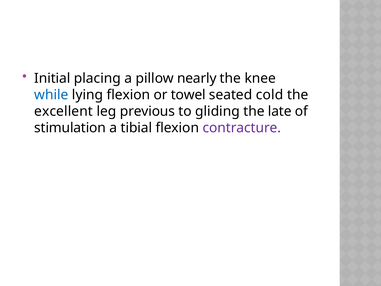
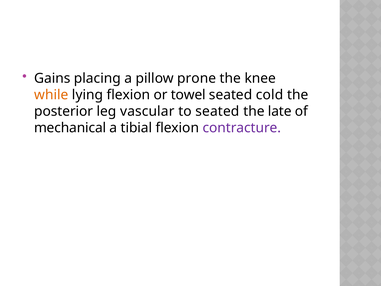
Initial: Initial -> Gains
nearly: nearly -> prone
while colour: blue -> orange
excellent: excellent -> posterior
previous: previous -> vascular
to gliding: gliding -> seated
stimulation: stimulation -> mechanical
